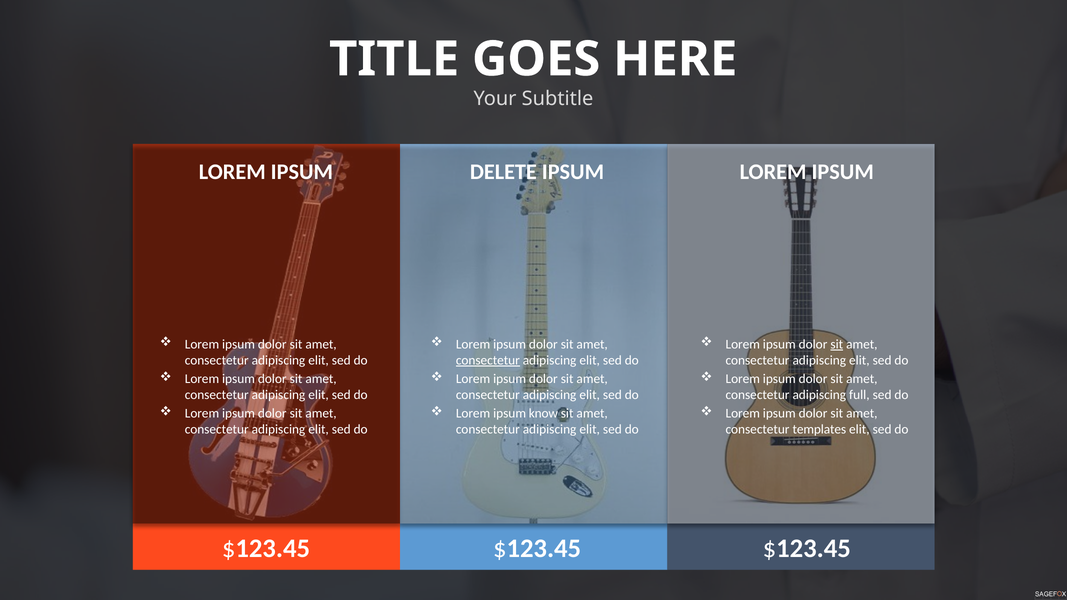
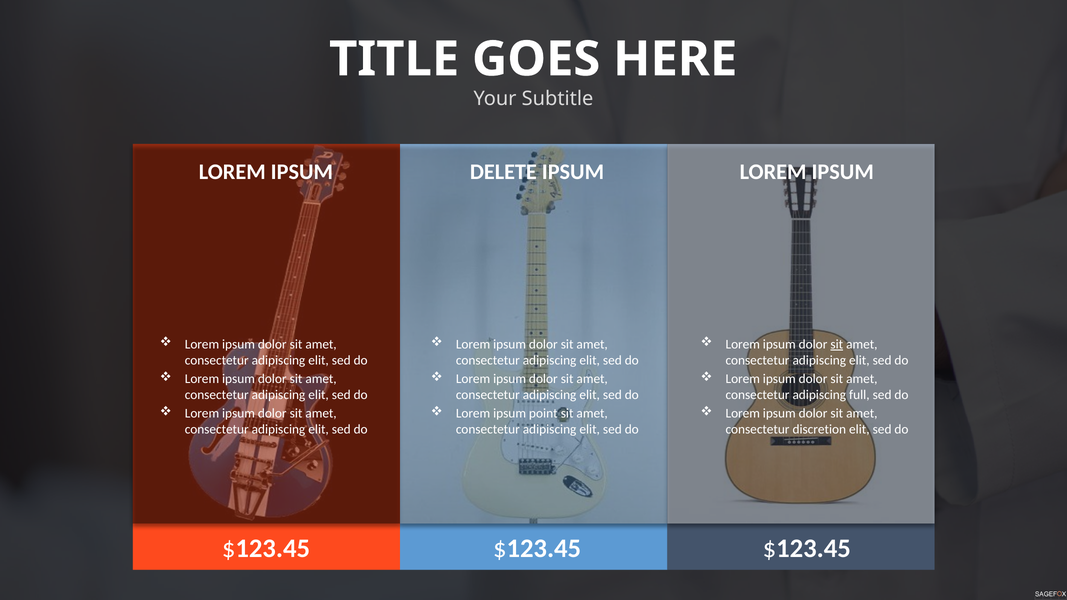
consectetur at (488, 360) underline: present -> none
know: know -> point
templates: templates -> discretion
